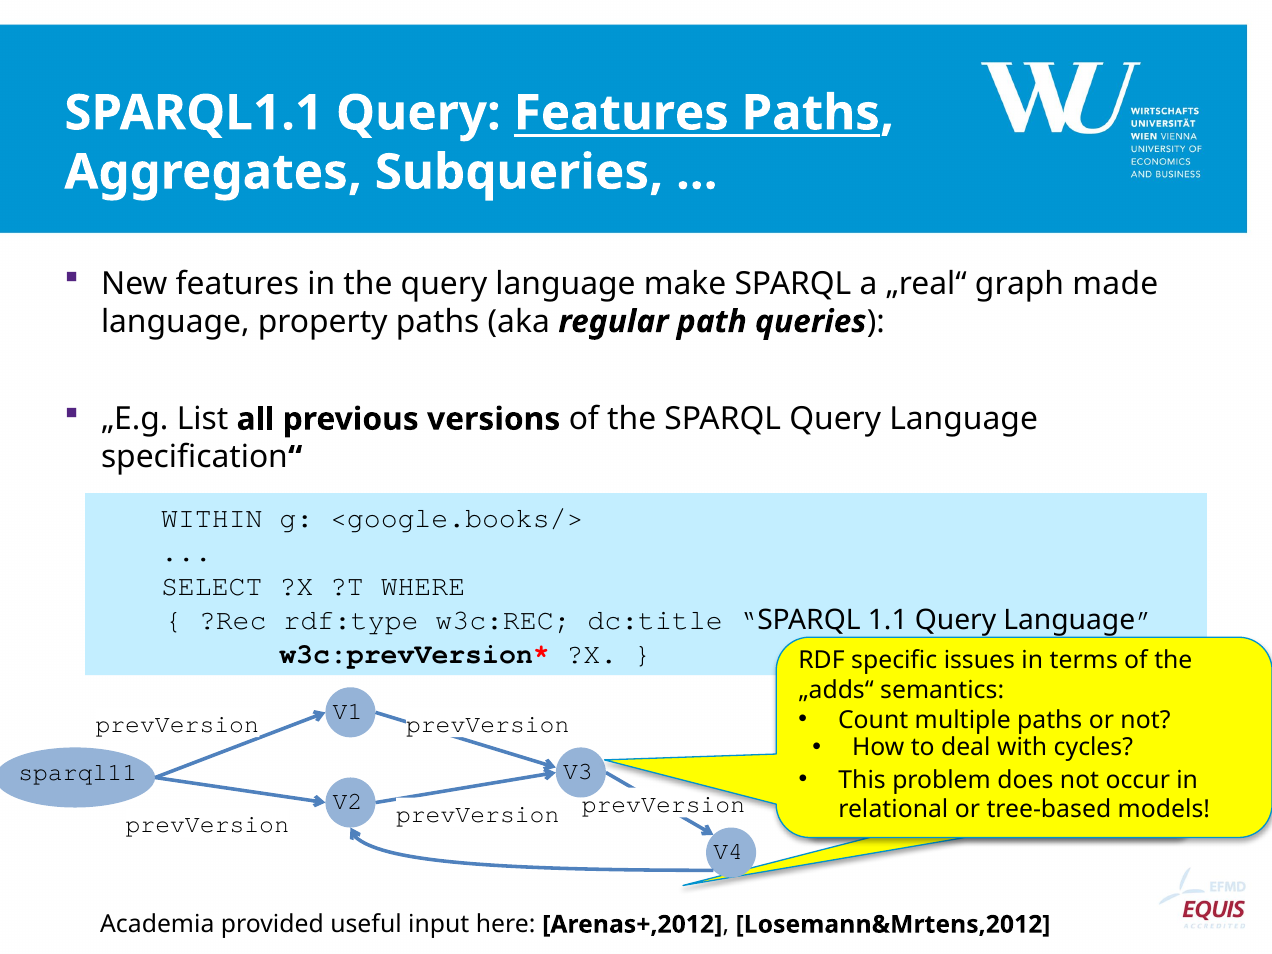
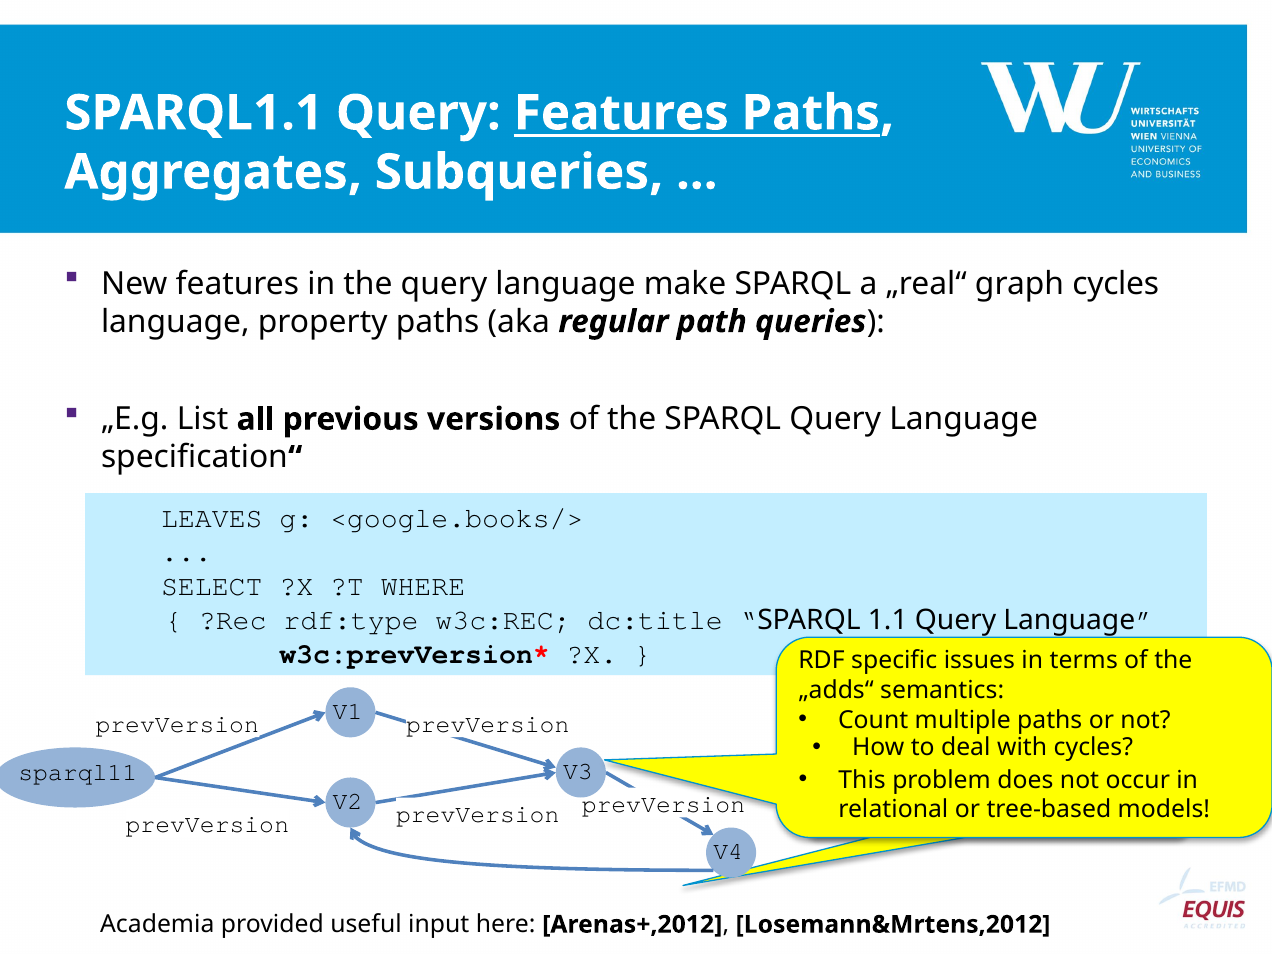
graph made: made -> cycles
WITHIN: WITHIN -> LEAVES
